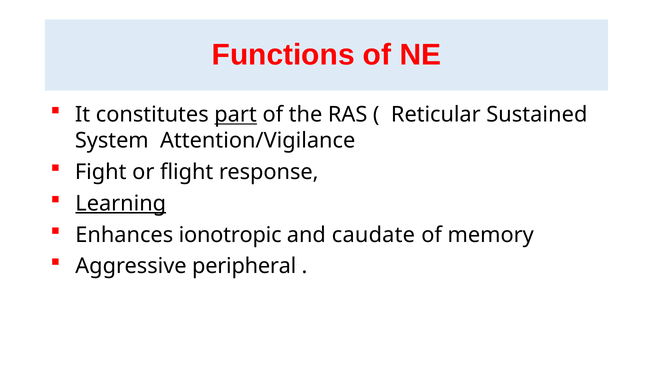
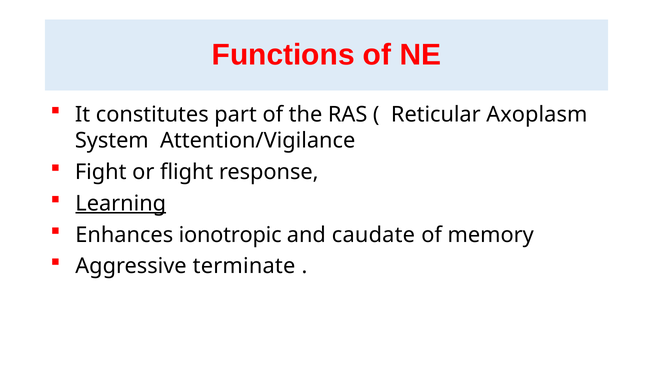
part underline: present -> none
Sustained: Sustained -> Axoplasm
peripheral: peripheral -> terminate
